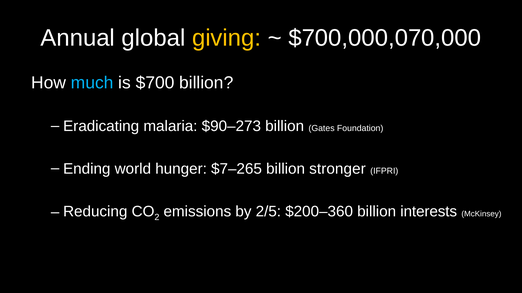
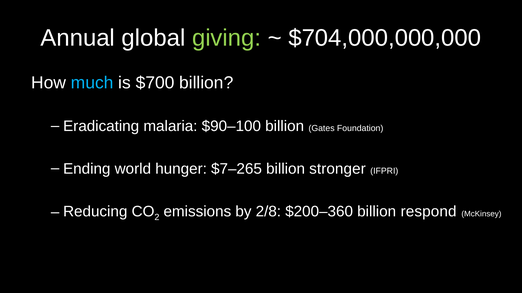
giving colour: yellow -> light green
$700,000,070,000: $700,000,070,000 -> $704,000,000,000
$90–273: $90–273 -> $90–100
2/5: 2/5 -> 2/8
interests: interests -> respond
